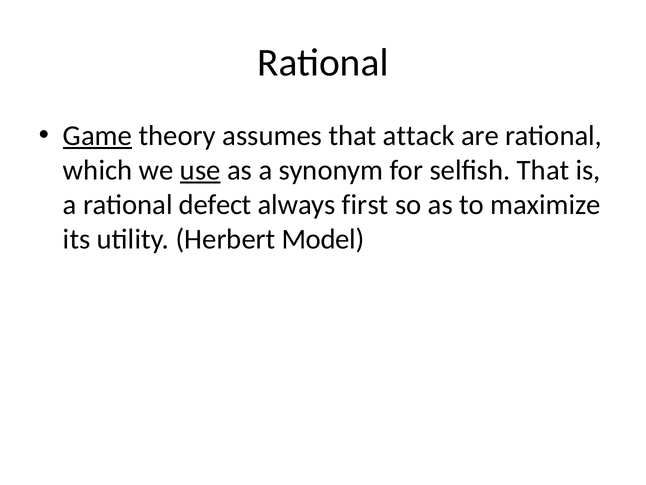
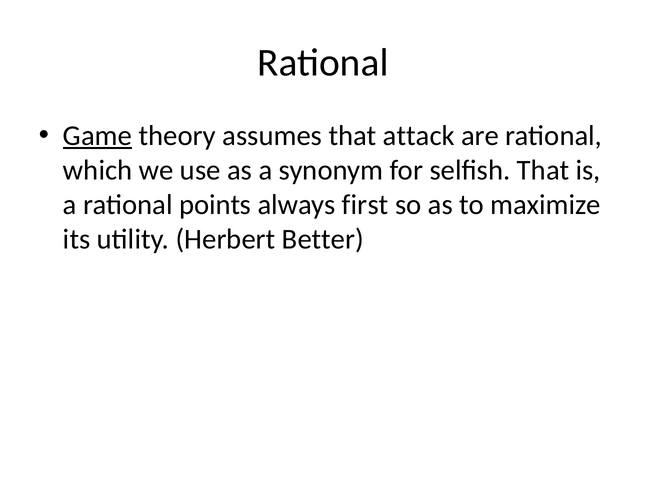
use underline: present -> none
defect: defect -> points
Model: Model -> Better
